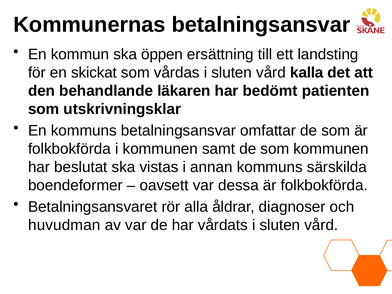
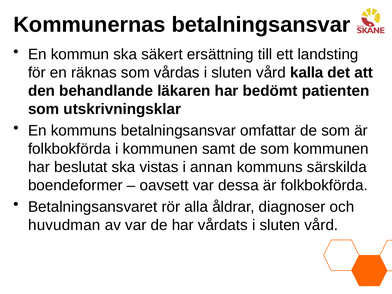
öppen: öppen -> säkert
skickat: skickat -> räknas
